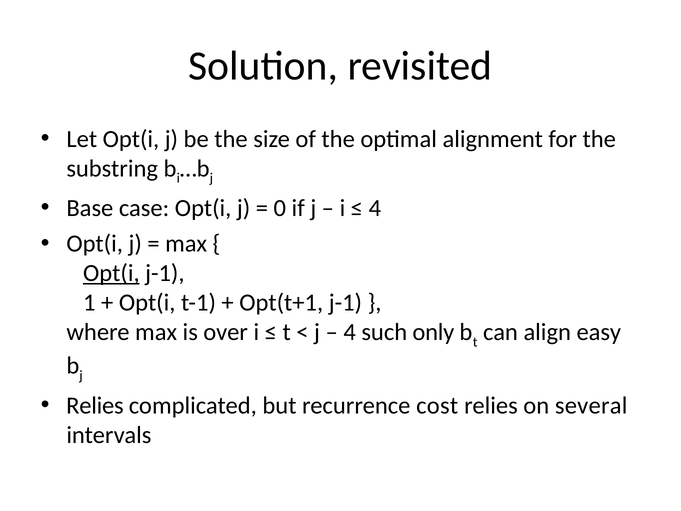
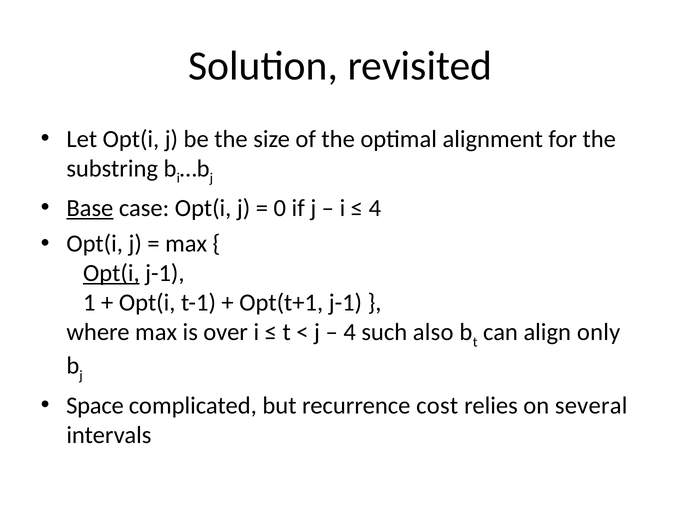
Base underline: none -> present
only: only -> also
easy: easy -> only
Relies at (95, 405): Relies -> Space
